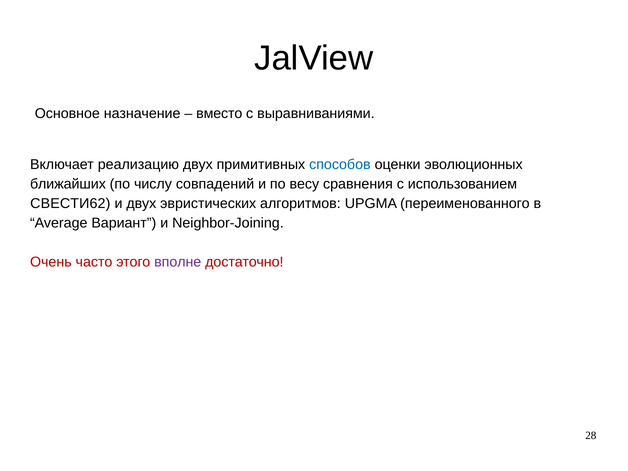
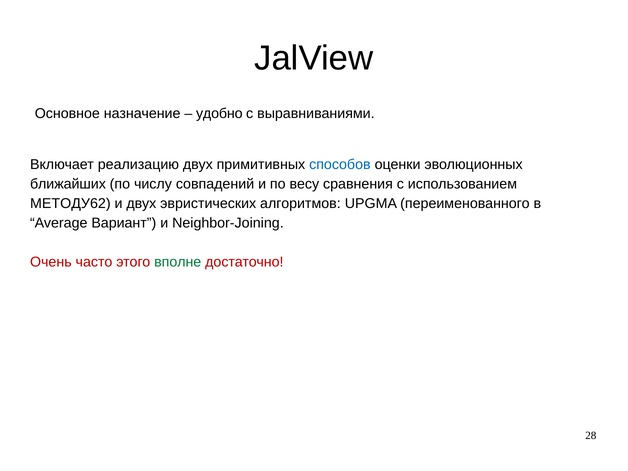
вместо: вместо -> удобно
СВЕСТИ62: СВЕСТИ62 -> МЕТОДУ62
вполне colour: purple -> green
